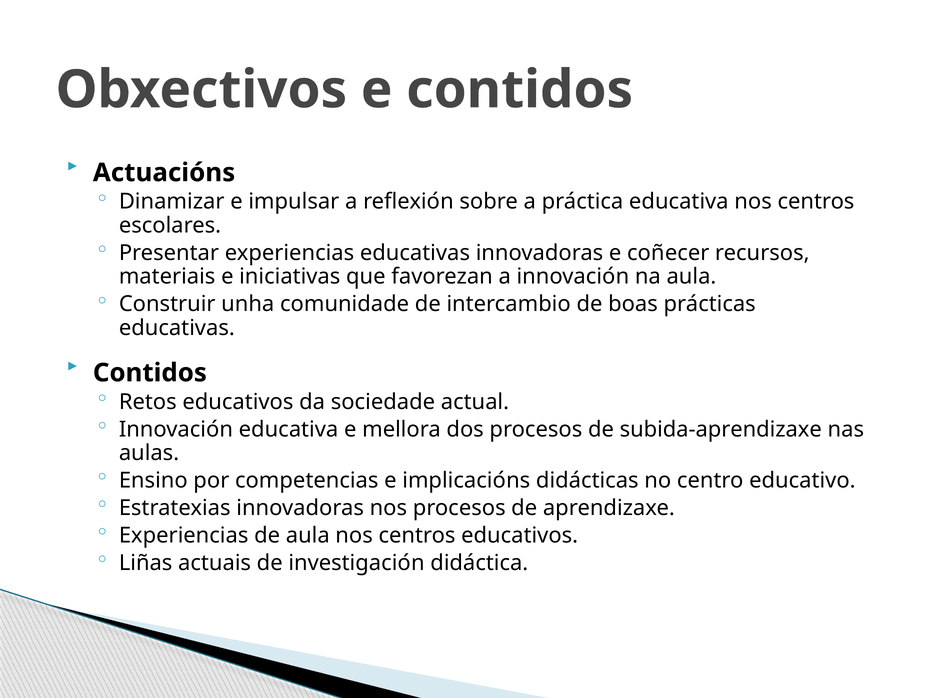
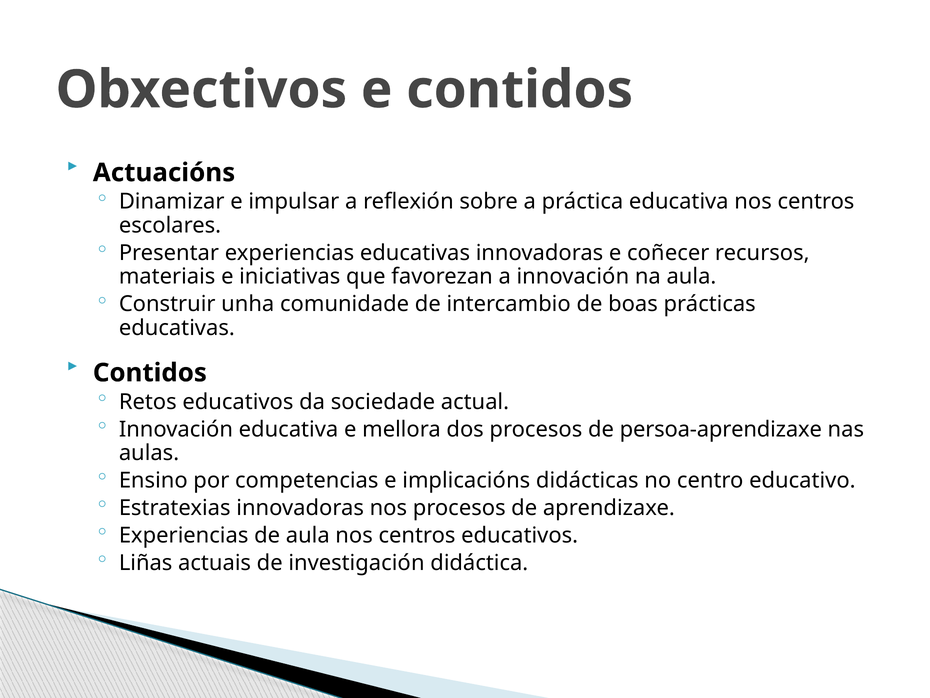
subida-aprendizaxe: subida-aprendizaxe -> persoa-aprendizaxe
